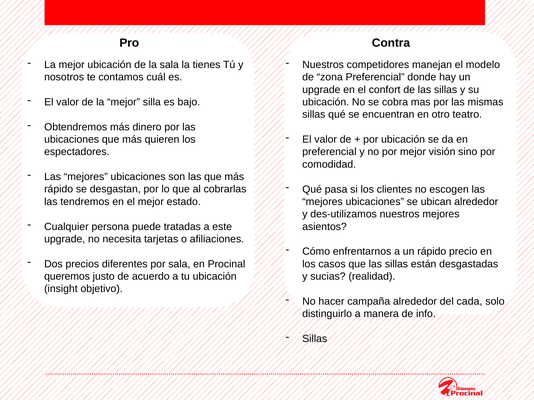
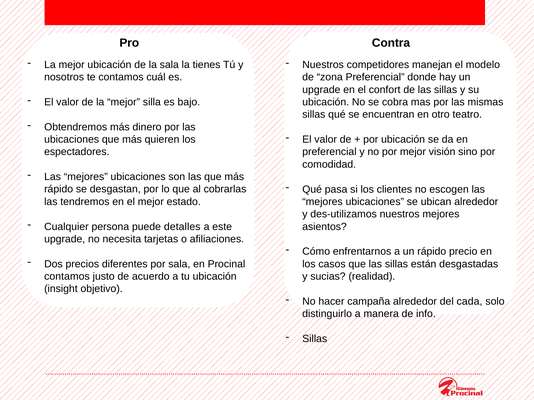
tratadas: tratadas -> detalles
queremos at (67, 277): queremos -> contamos
